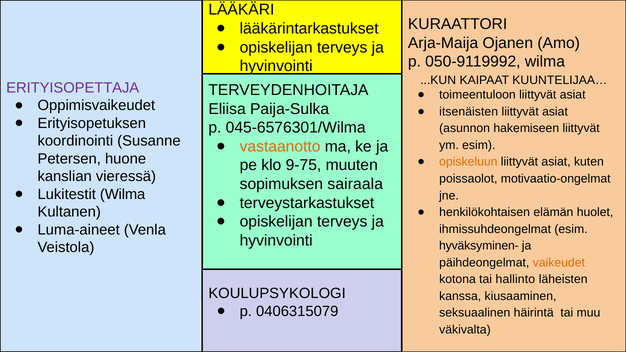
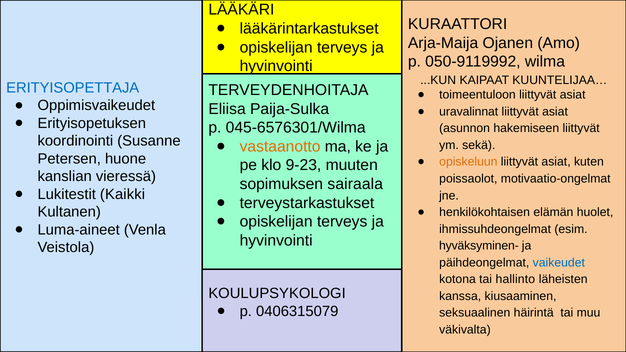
ERITYISOPETTAJA colour: purple -> blue
itsenäisten: itsenäisten -> uravalinnat
ym esim: esim -> sekä
9-75: 9-75 -> 9-23
Lukitestit Wilma: Wilma -> Kaikki
vaikeudet colour: orange -> blue
